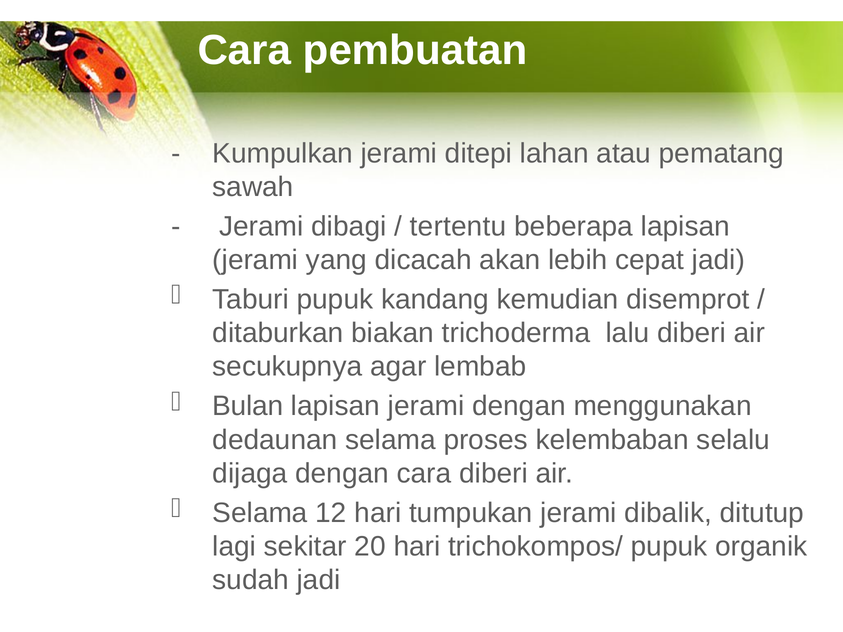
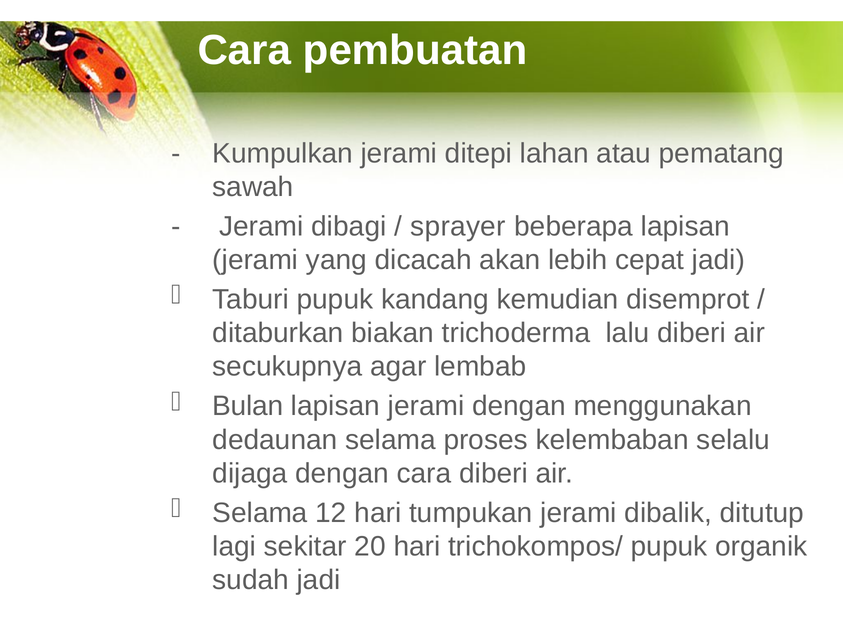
tertentu: tertentu -> sprayer
